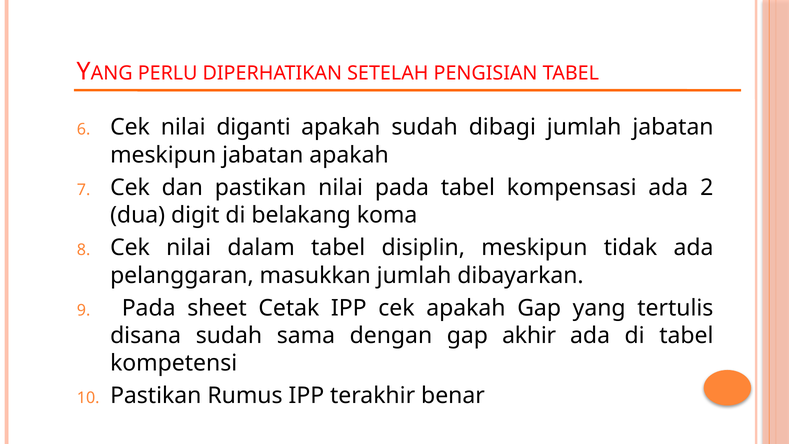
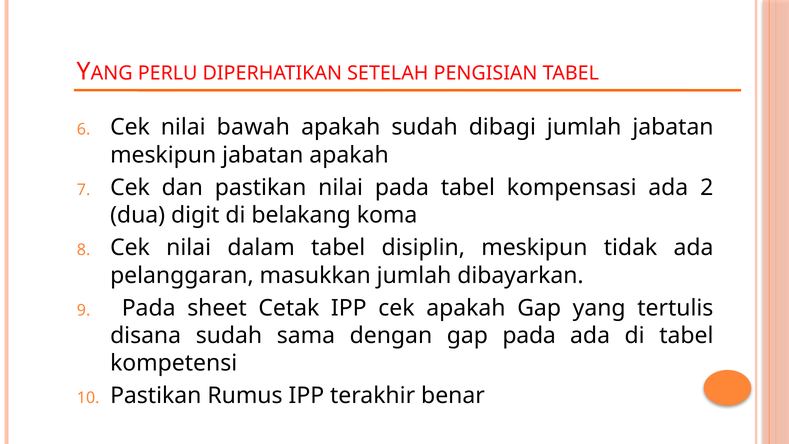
diganti: diganti -> bawah
gap akhir: akhir -> pada
